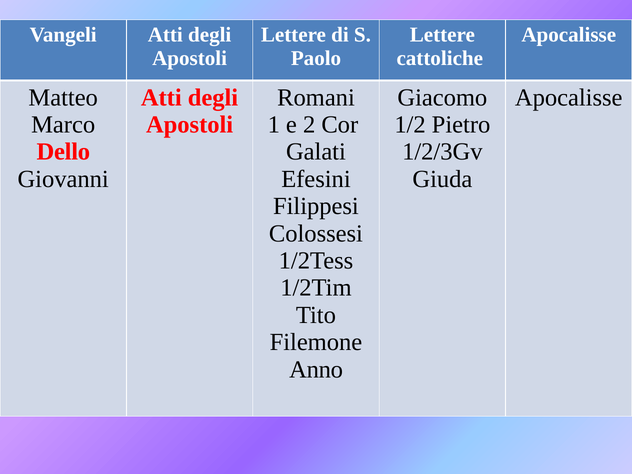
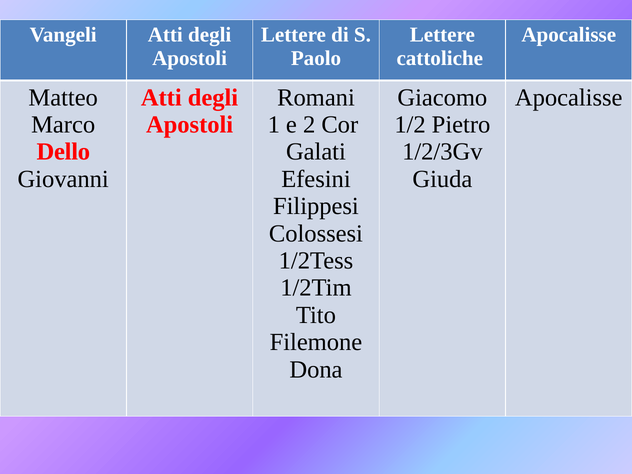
Anno: Anno -> Dona
